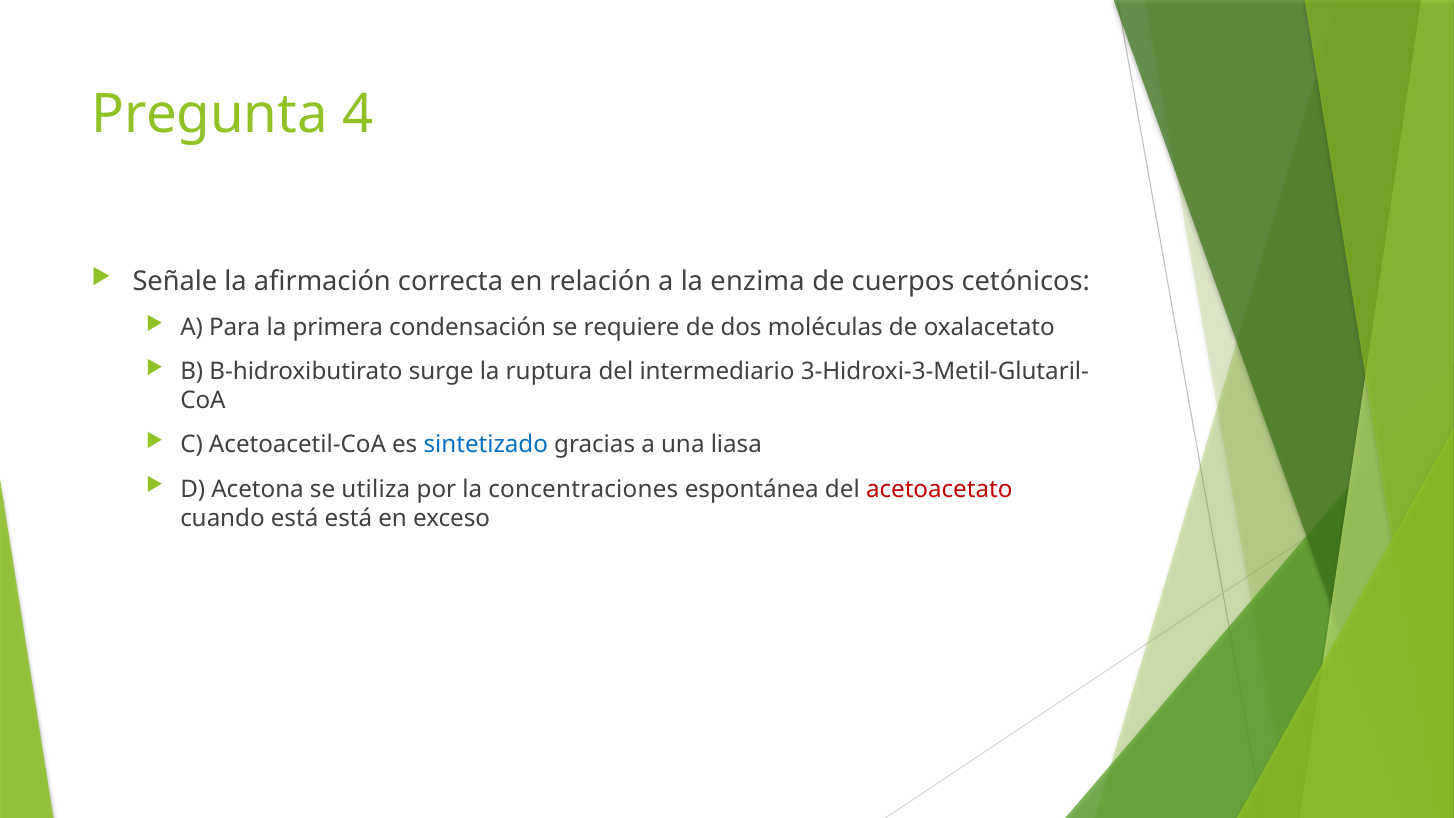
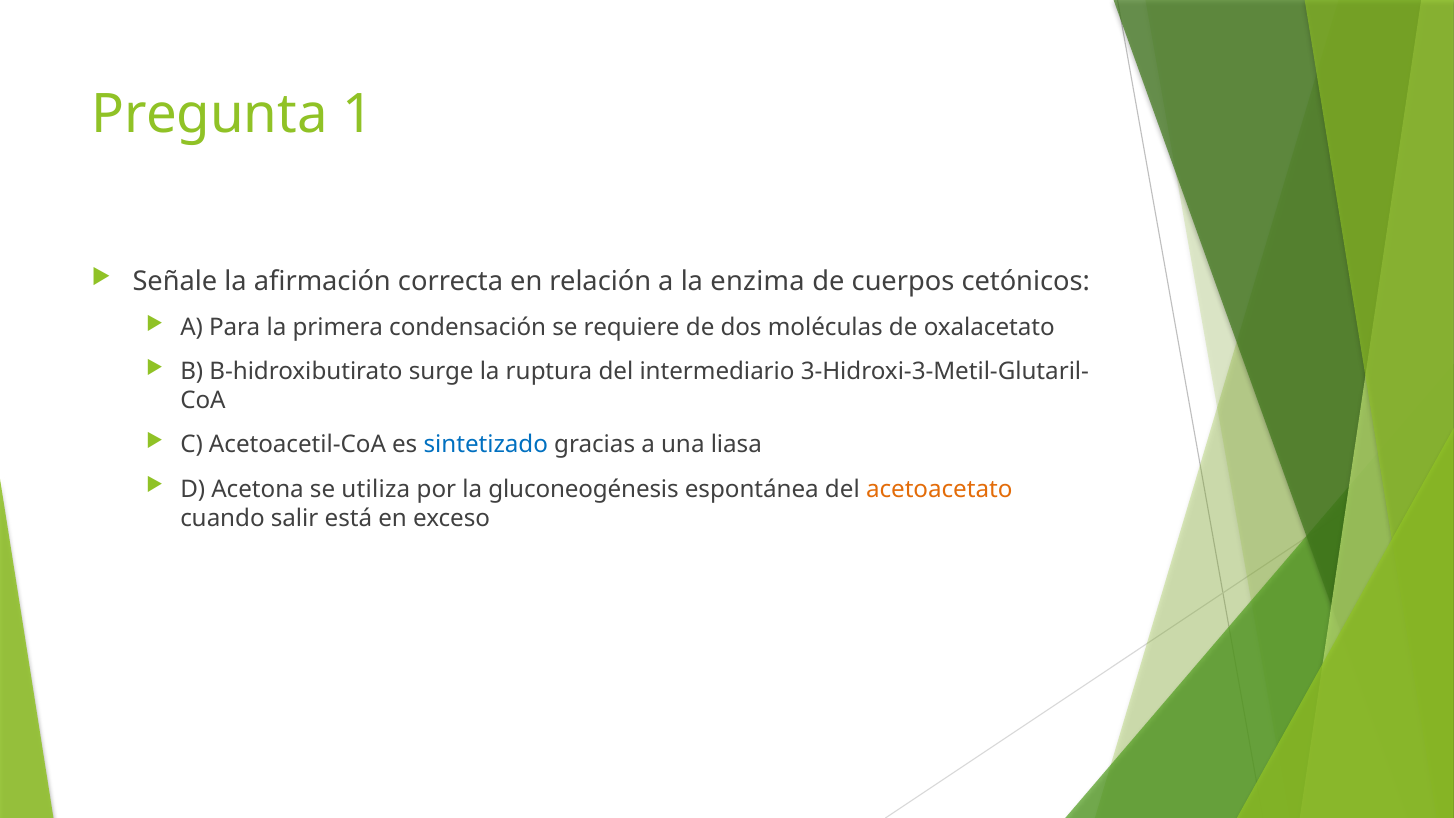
4: 4 -> 1
concentraciones: concentraciones -> gluconeogénesis
acetoacetato colour: red -> orange
cuando está: está -> salir
